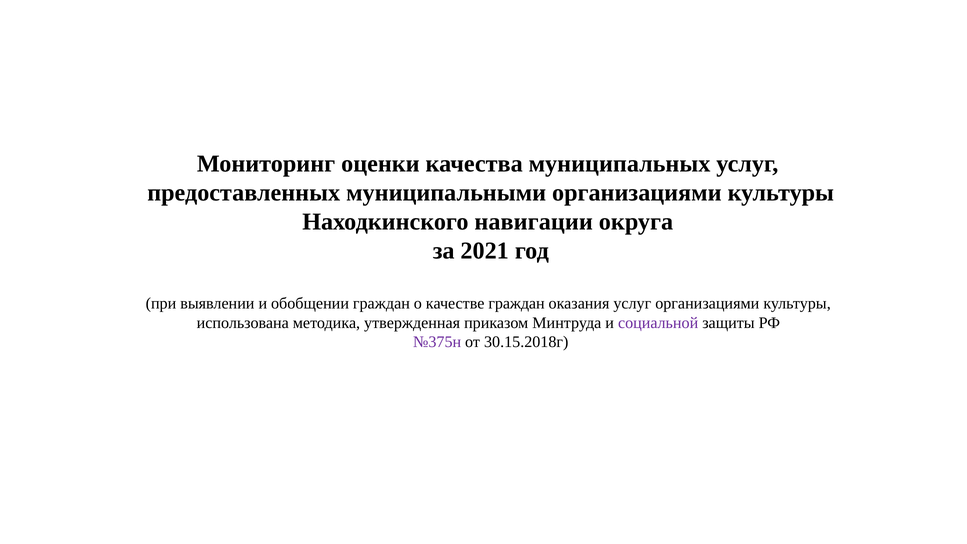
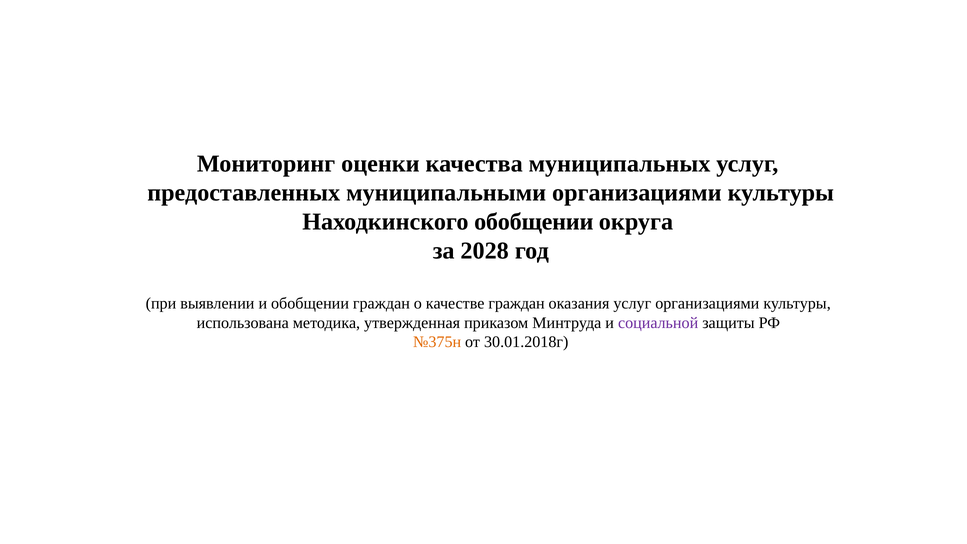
Находкинского навигации: навигации -> обобщении
2021: 2021 -> 2028
№375н colour: purple -> orange
30.15.2018г: 30.15.2018г -> 30.01.2018г
